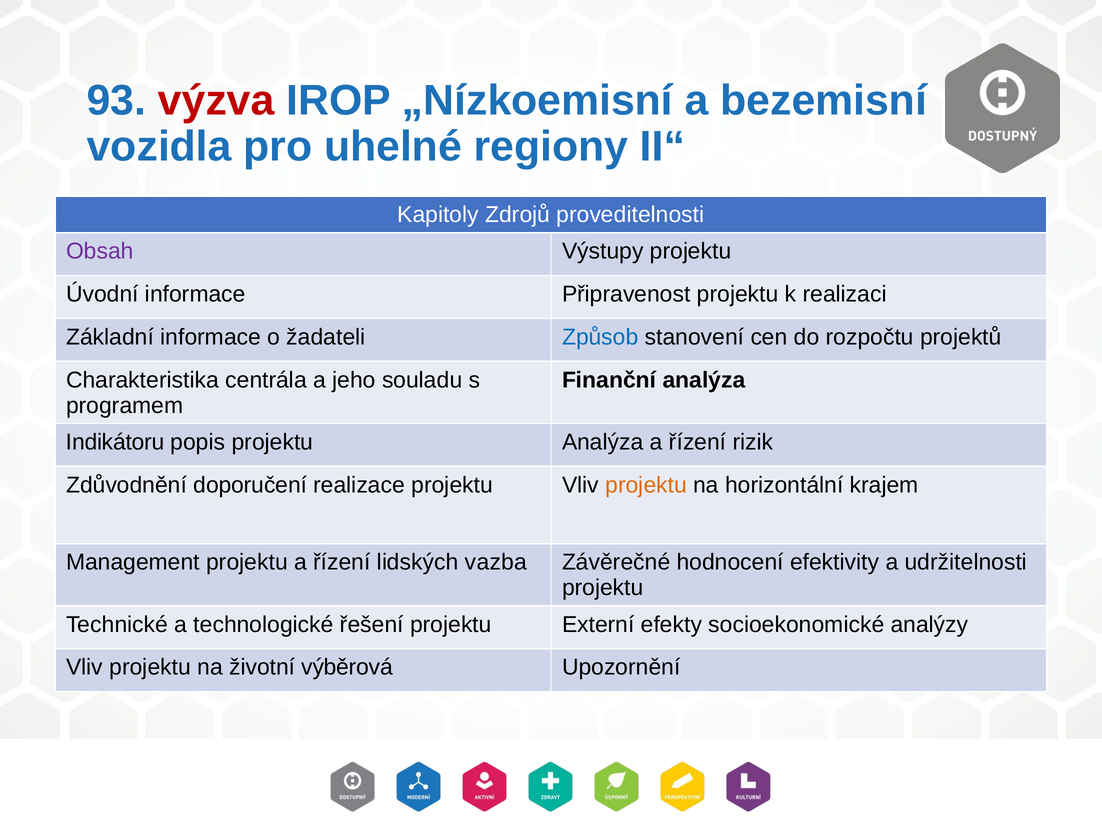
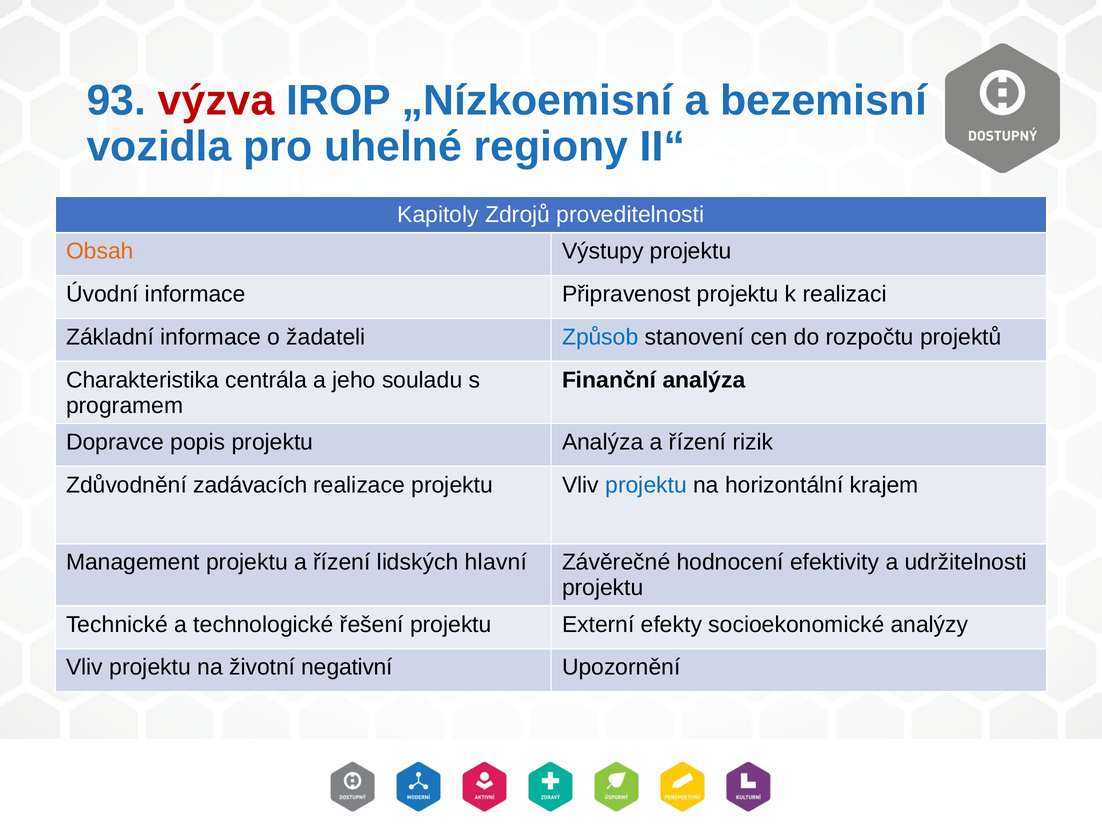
Obsah colour: purple -> orange
Indikátoru: Indikátoru -> Dopravce
doporučení: doporučení -> zadávacích
projektu at (646, 485) colour: orange -> blue
vazba: vazba -> hlavní
výběrová: výběrová -> negativní
